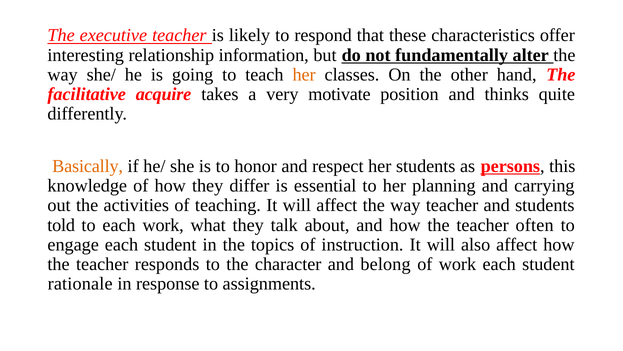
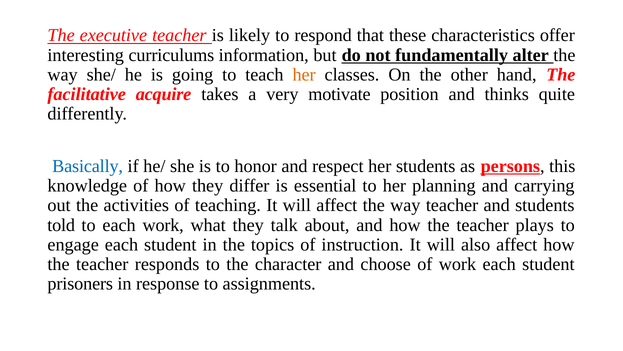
relationship: relationship -> curriculums
Basically colour: orange -> blue
often: often -> plays
belong: belong -> choose
rationale: rationale -> prisoners
